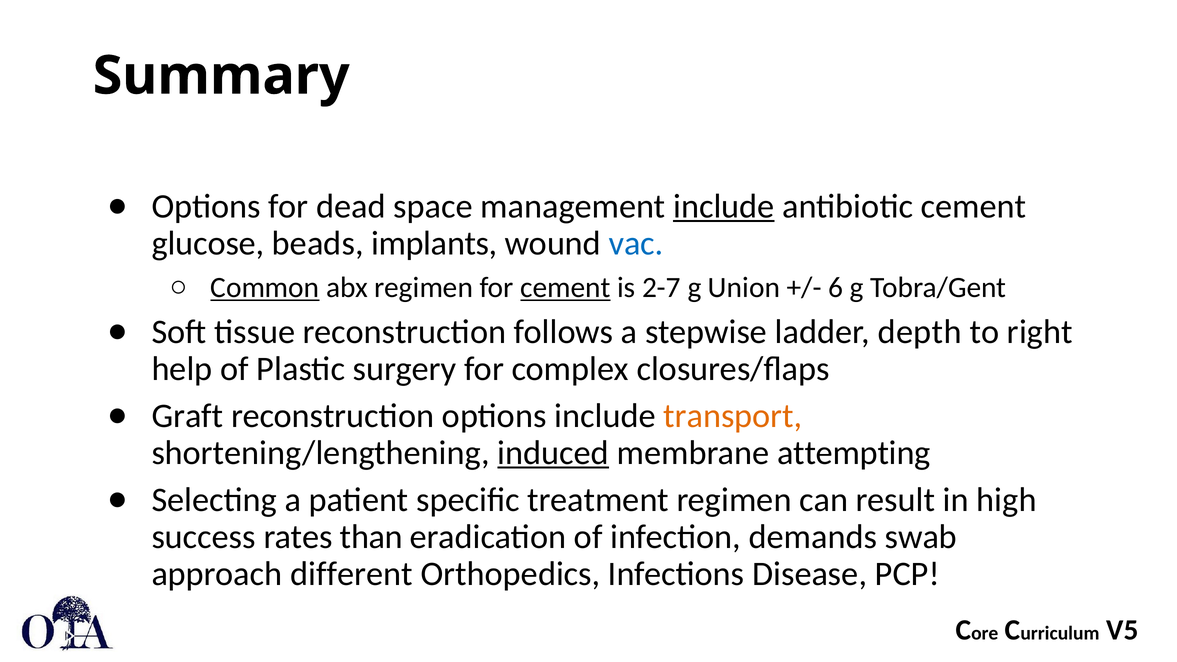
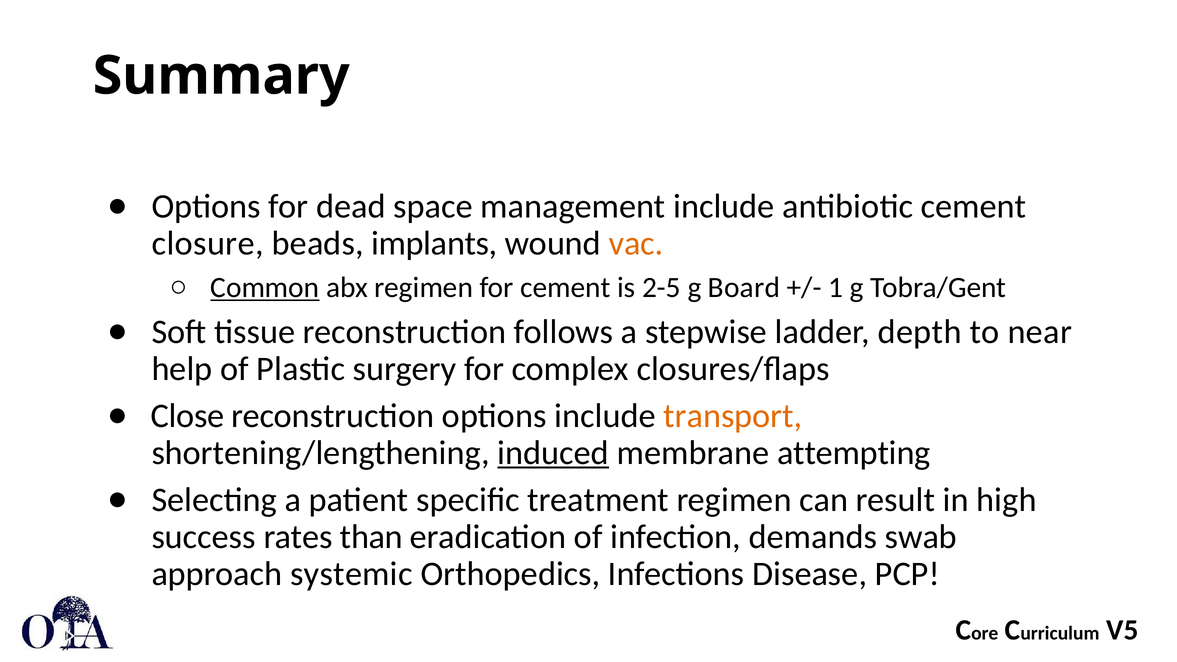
include at (724, 206) underline: present -> none
glucose: glucose -> closure
vac colour: blue -> orange
cement at (566, 288) underline: present -> none
2-7: 2-7 -> 2-5
Union: Union -> Board
6: 6 -> 1
right: right -> near
Graft: Graft -> Close
different: different -> systemic
